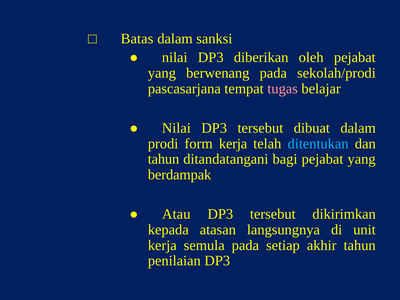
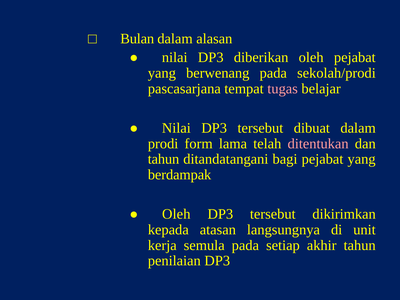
Batas: Batas -> Bulan
sanksi: sanksi -> alasan
form kerja: kerja -> lama
ditentukan colour: light blue -> pink
Atau at (176, 214): Atau -> Oleh
